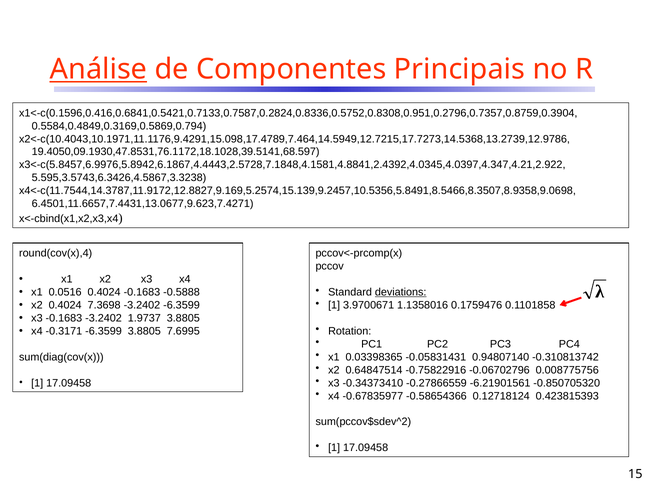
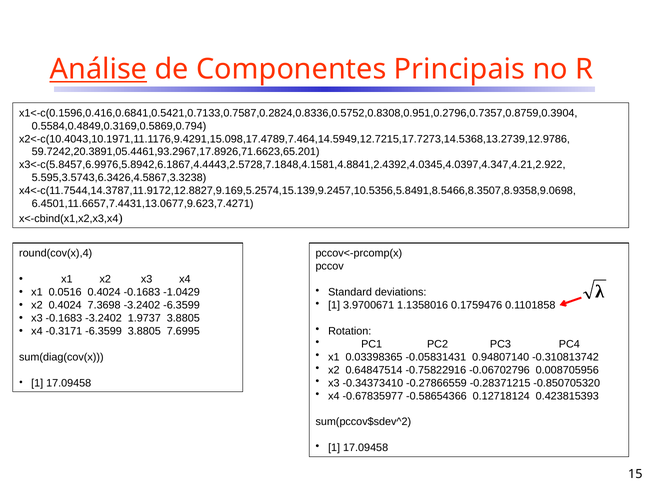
19.4050,09.1930,47.8531,76.1172,18.1028,39.5141,68.597: 19.4050,09.1930,47.8531,76.1172,18.1028,39.5141,68.597 -> 59.7242,20.3891,05.4461,93.2967,17.8926,71.6623,65.201
deviations underline: present -> none
-0.5888: -0.5888 -> -1.0429
0.008775756: 0.008775756 -> 0.008705956
-6.21901561: -6.21901561 -> -0.28371215
